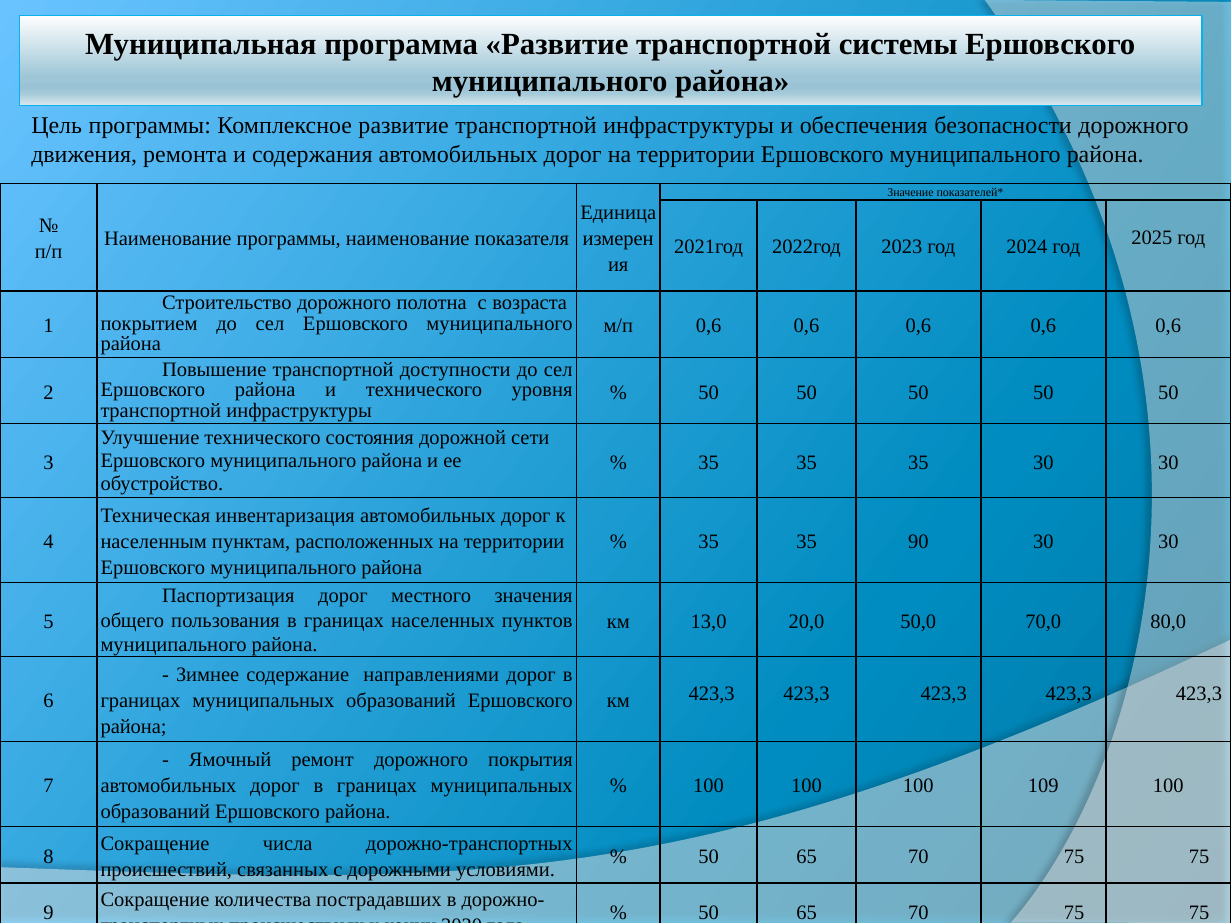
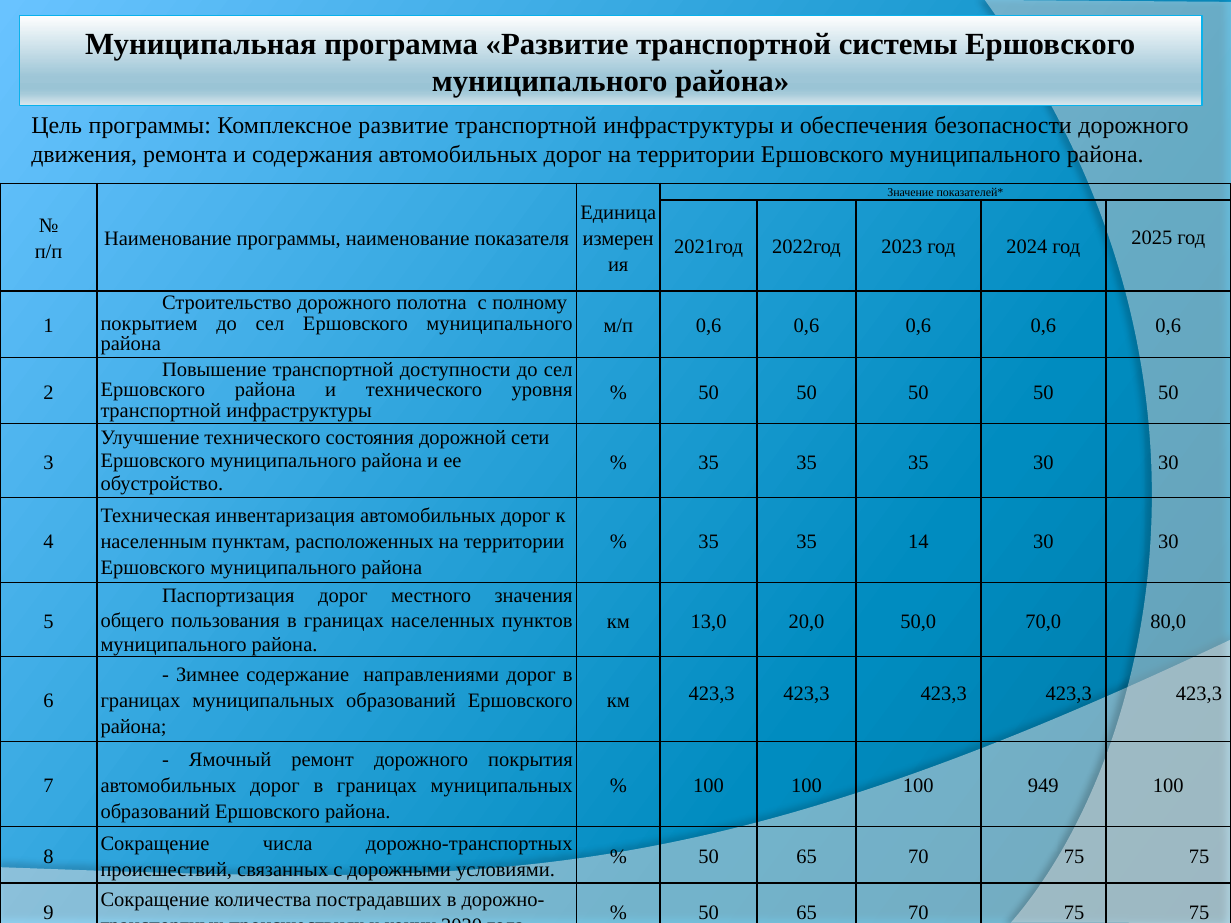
возраста: возраста -> полному
90: 90 -> 14
109: 109 -> 949
